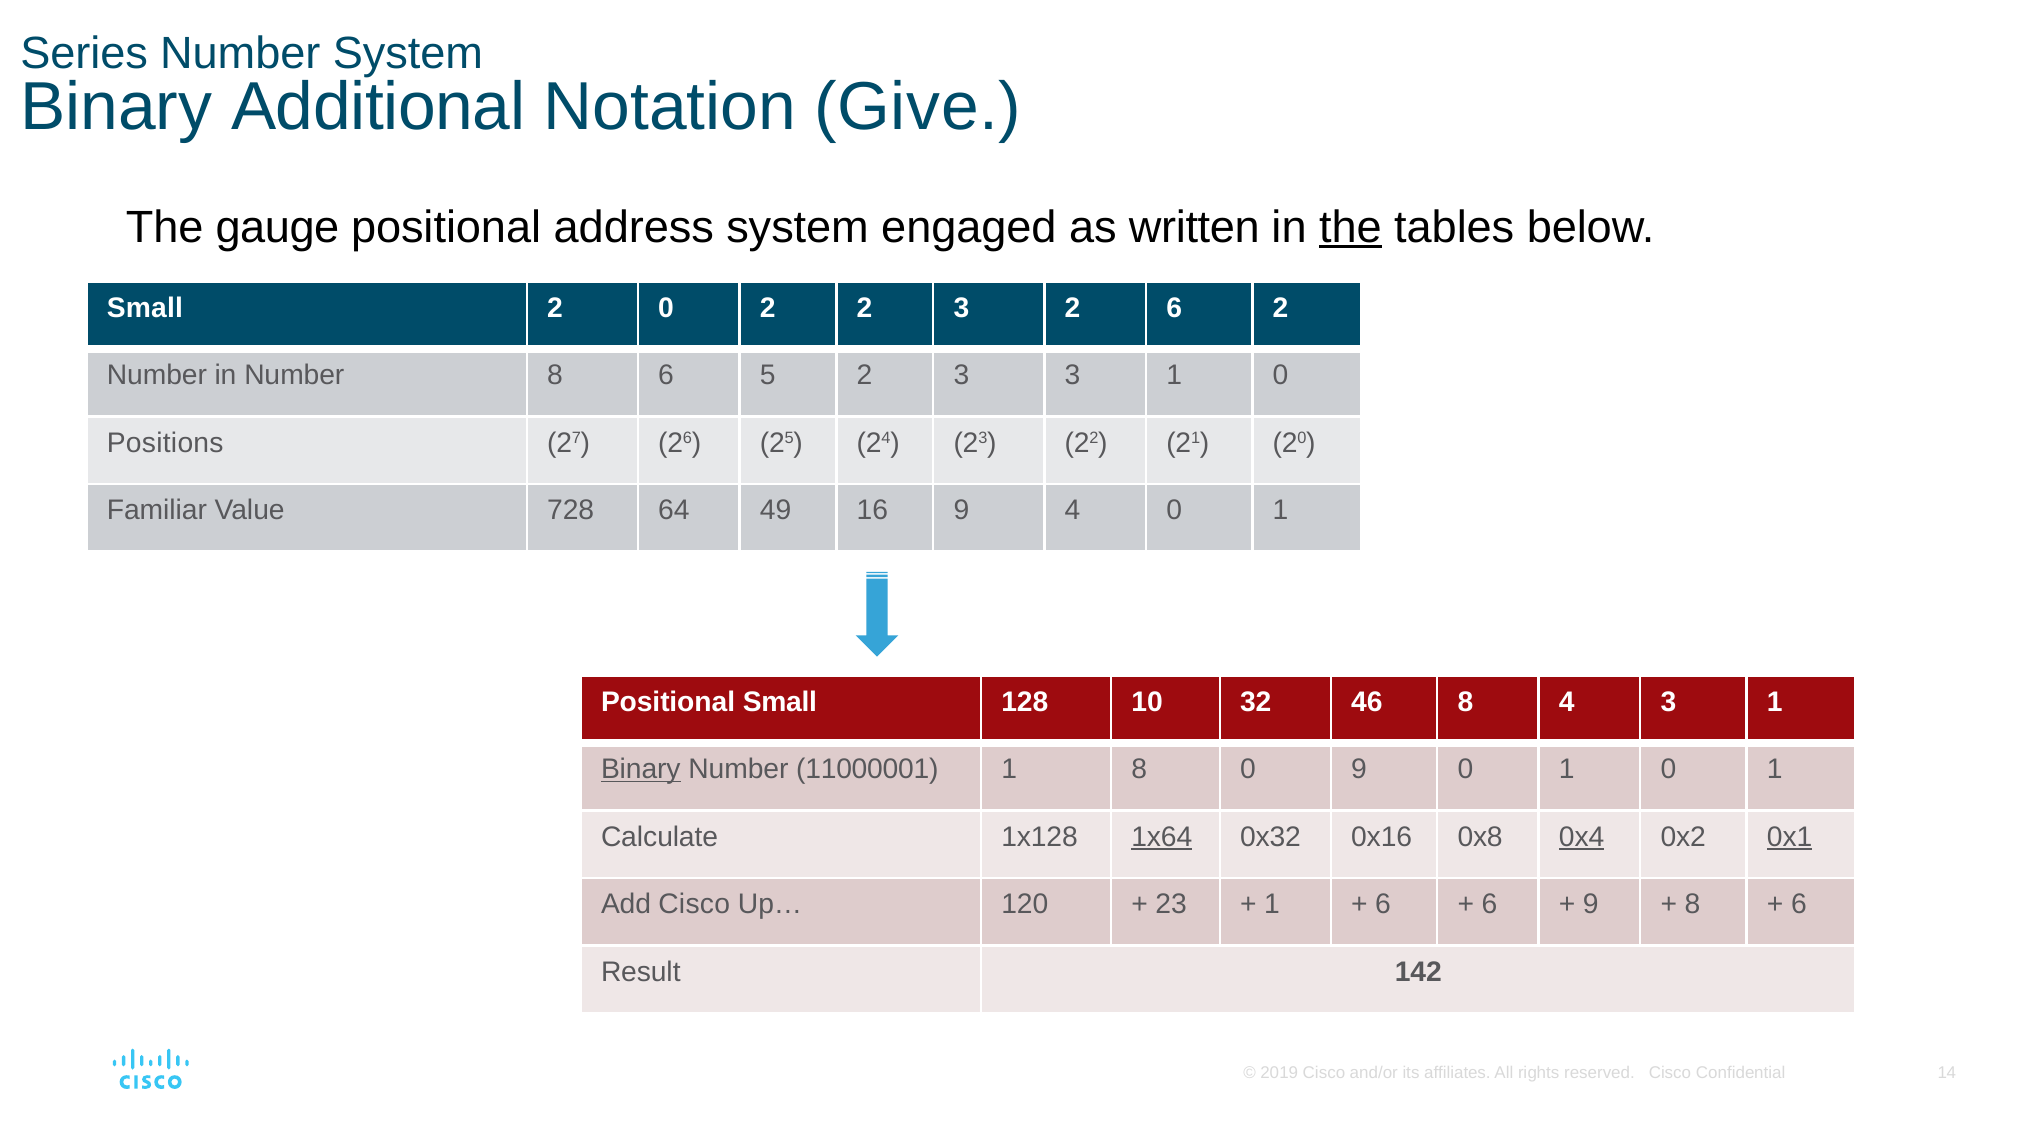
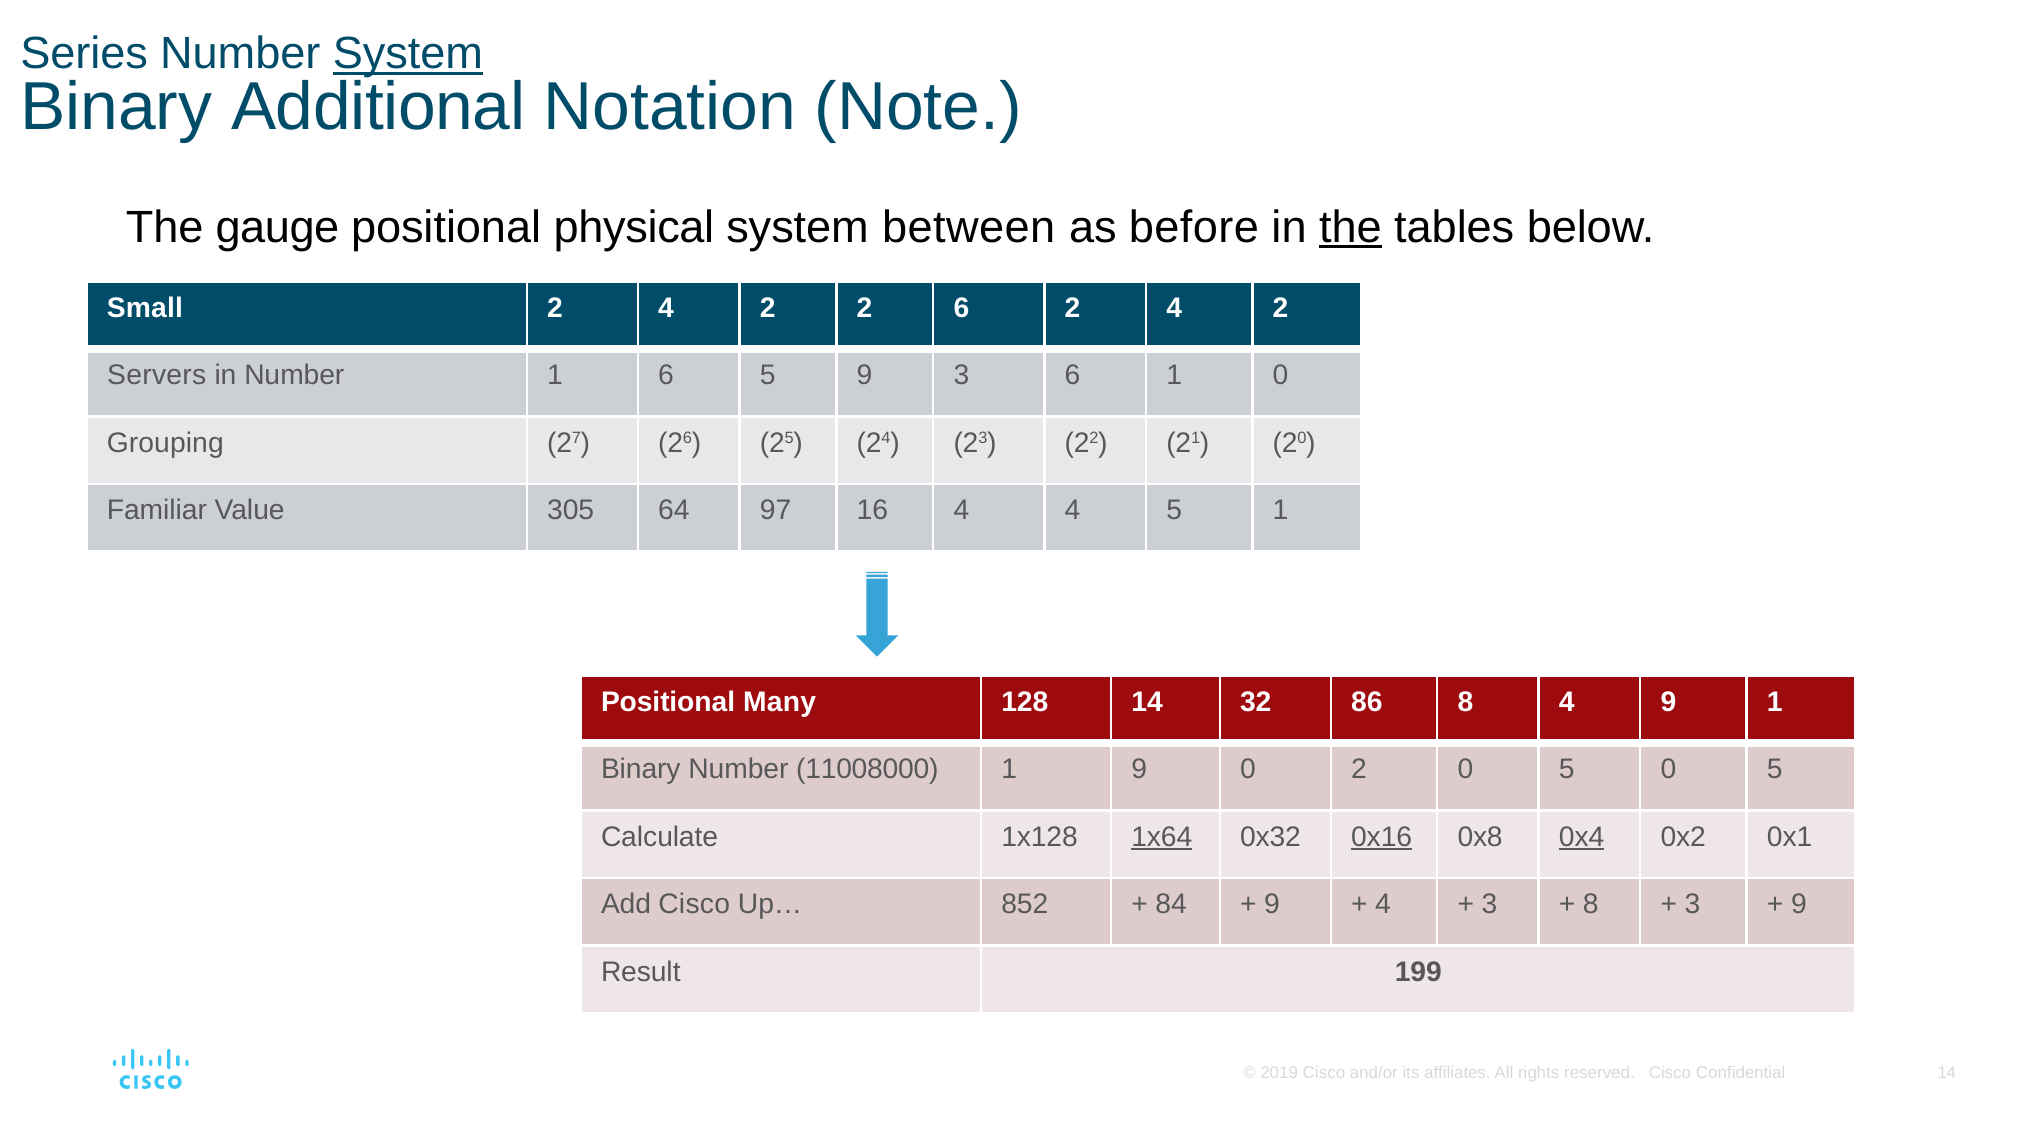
System at (408, 54) underline: none -> present
Give: Give -> Note
address: address -> physical
engaged: engaged -> between
written: written -> before
0 at (666, 308): 0 -> 4
2 2 3: 3 -> 6
6 at (1174, 308): 6 -> 4
Number at (157, 375): Number -> Servers
Number 8: 8 -> 1
5 2: 2 -> 9
3 3: 3 -> 6
Positions: Positions -> Grouping
728: 728 -> 305
49: 49 -> 97
16 9: 9 -> 4
4 0: 0 -> 5
Positional Small: Small -> Many
128 10: 10 -> 14
46: 46 -> 86
4 3: 3 -> 9
Binary at (641, 769) underline: present -> none
11000001: 11000001 -> 11008000
1 8: 8 -> 9
0 9: 9 -> 2
1 at (1567, 769): 1 -> 5
1 at (1775, 769): 1 -> 5
0x16 underline: none -> present
0x1 underline: present -> none
120: 120 -> 852
23 at (1171, 904): 23 -> 84
1 at (1272, 904): 1 -> 9
6 at (1383, 904): 6 -> 4
6 at (1489, 904): 6 -> 3
9 at (1591, 904): 9 -> 8
8 at (1693, 904): 8 -> 3
6 at (1799, 904): 6 -> 9
142: 142 -> 199
